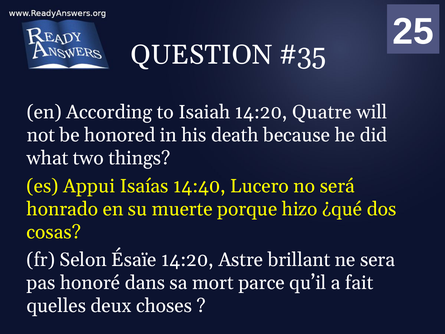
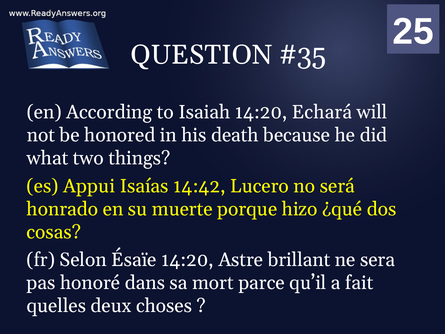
Quatre: Quatre -> Echará
14:40: 14:40 -> 14:42
